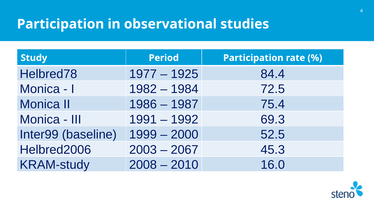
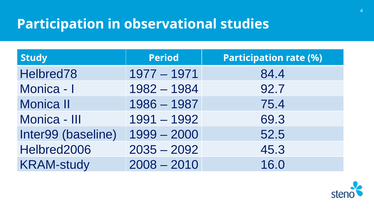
1925: 1925 -> 1971
72.5: 72.5 -> 92.7
2003: 2003 -> 2035
2067: 2067 -> 2092
